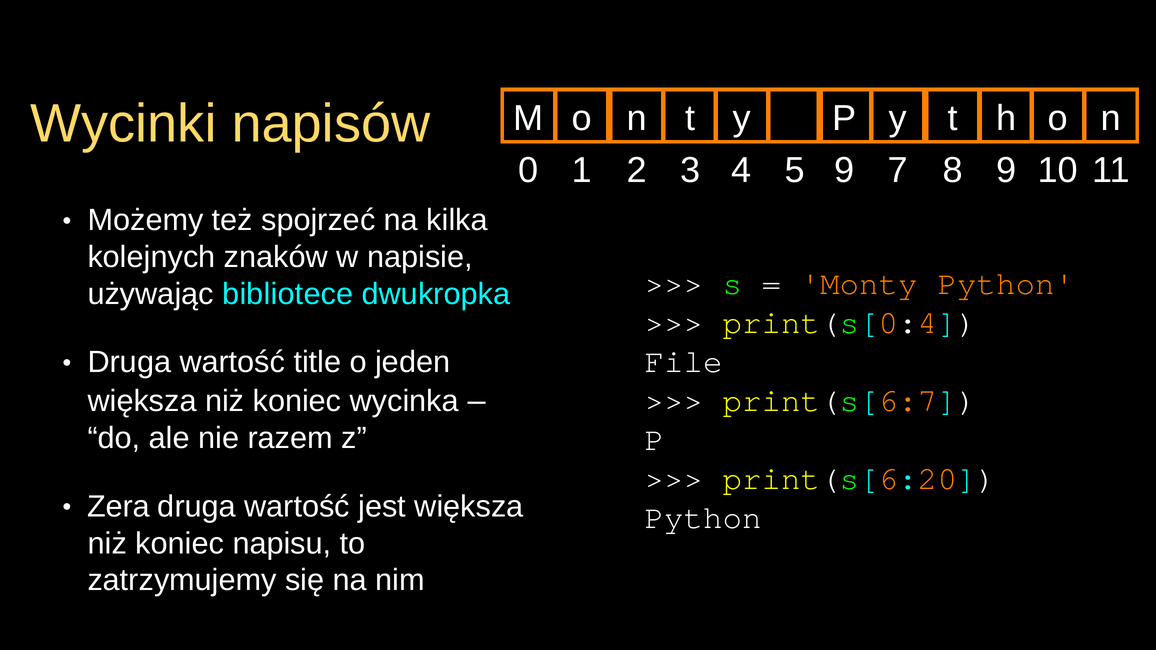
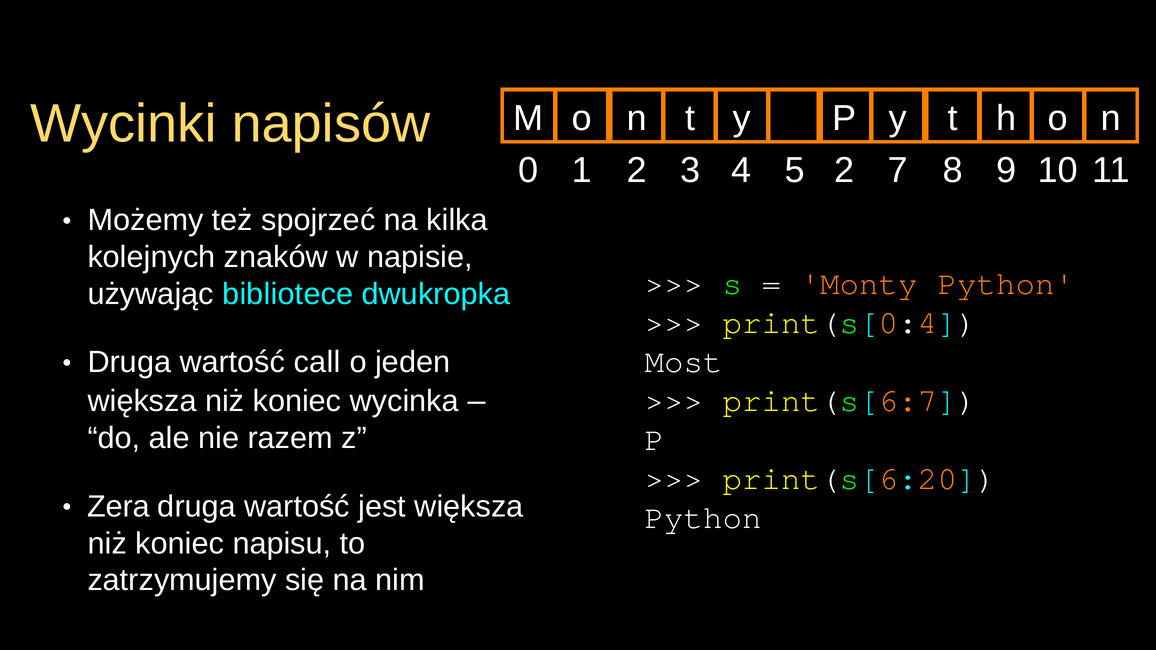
5 9: 9 -> 2
File: File -> Most
title: title -> call
